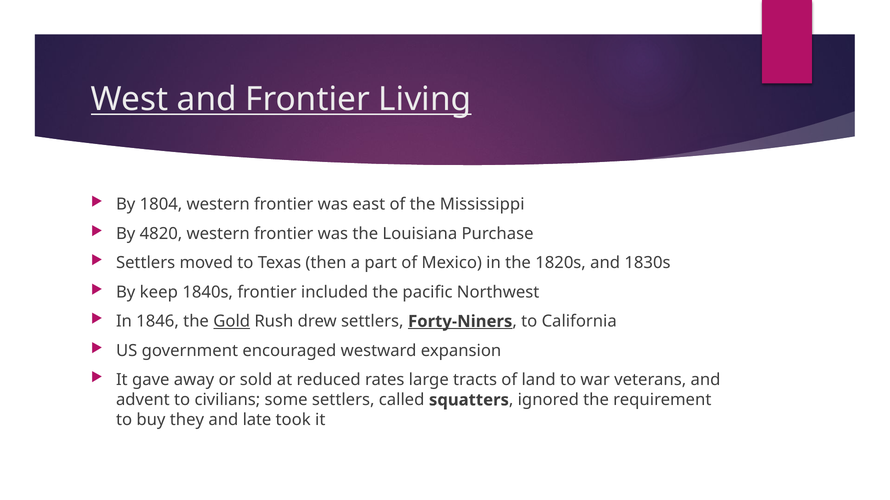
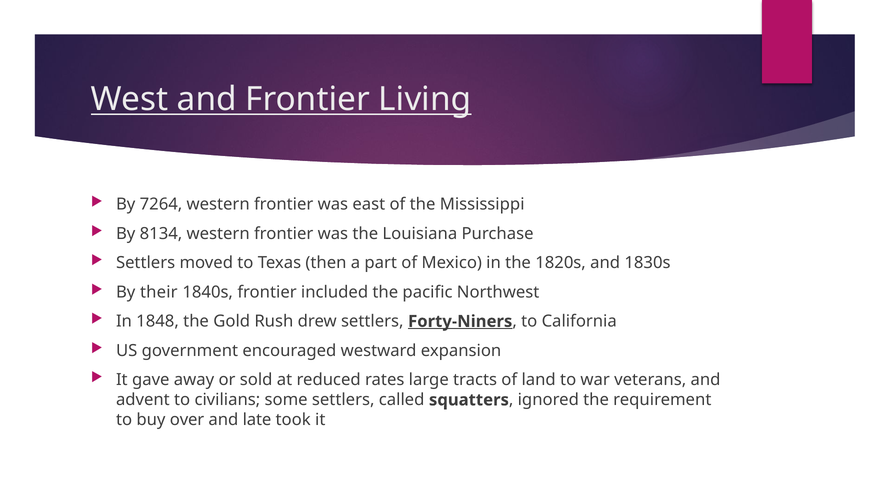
1804: 1804 -> 7264
4820: 4820 -> 8134
keep: keep -> their
1846: 1846 -> 1848
Gold underline: present -> none
they: they -> over
